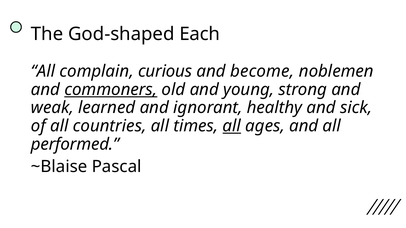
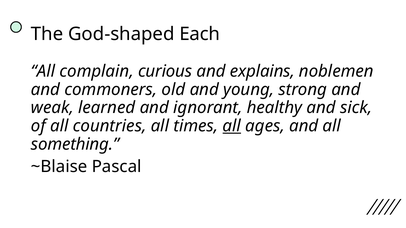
become: become -> explains
commoners underline: present -> none
performed: performed -> something
